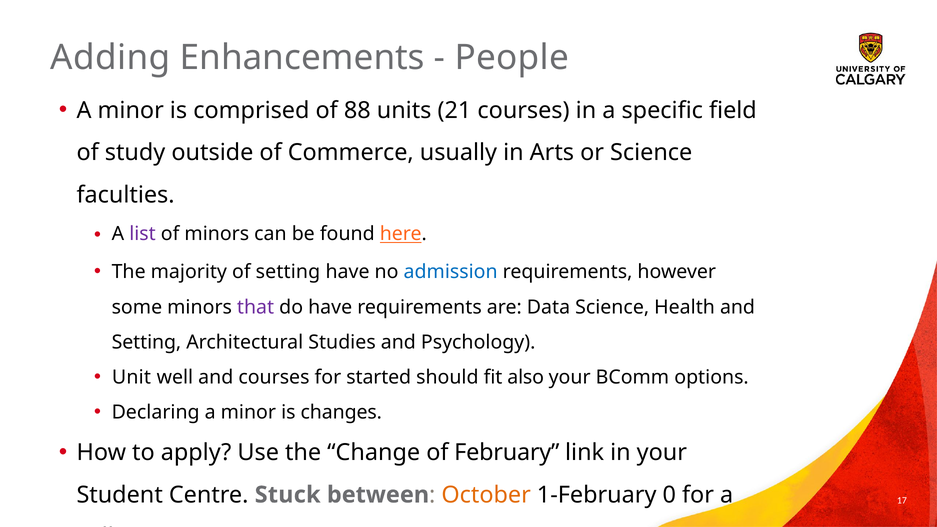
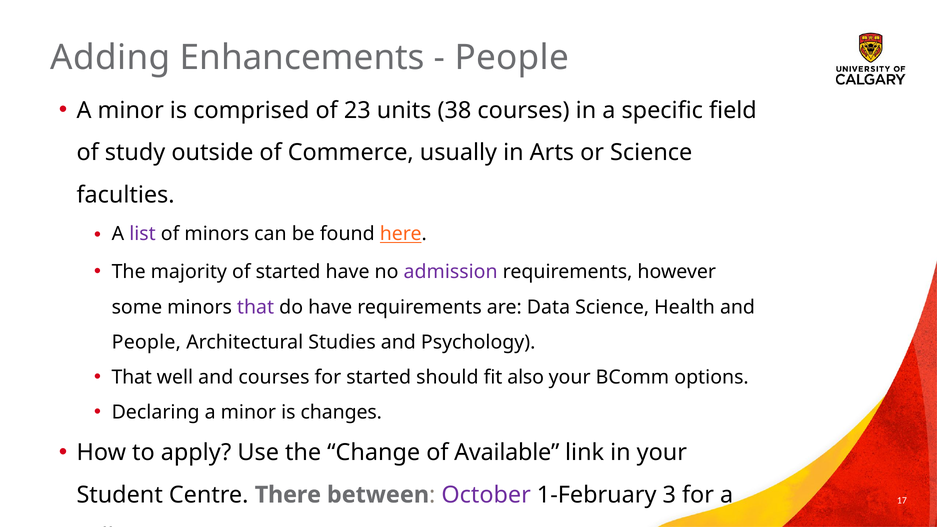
88: 88 -> 23
21: 21 -> 38
of setting: setting -> started
admission colour: blue -> purple
Setting at (146, 342): Setting -> People
Unit at (132, 377): Unit -> That
February: February -> Available
Stuck: Stuck -> There
October colour: orange -> purple
0: 0 -> 3
